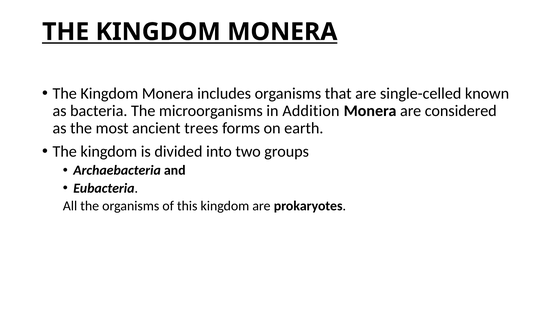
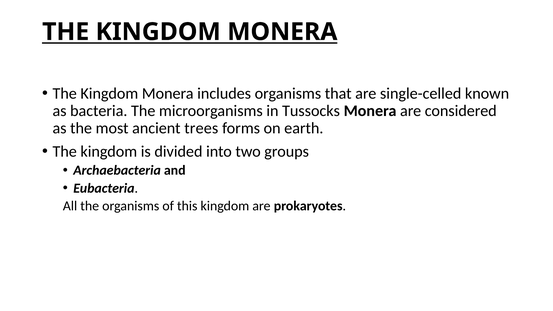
Addition: Addition -> Tussocks
